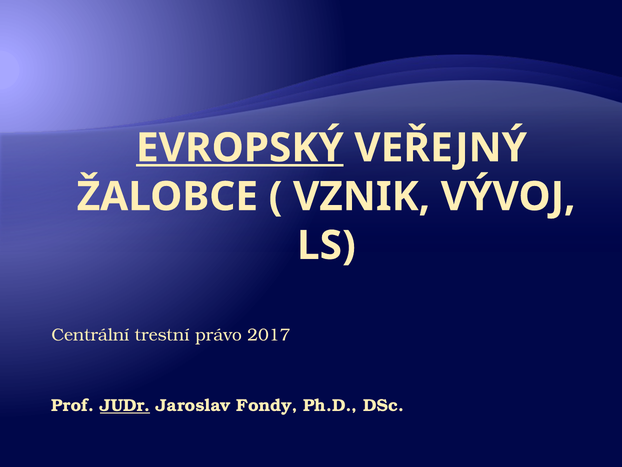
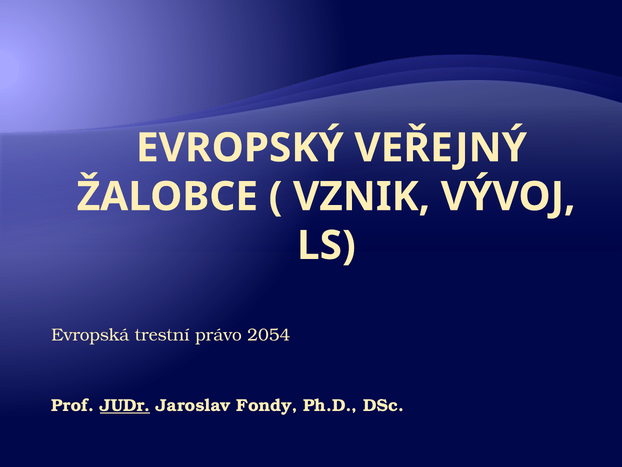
EVROPSKÝ underline: present -> none
Centrální: Centrální -> Evropská
2017: 2017 -> 2054
